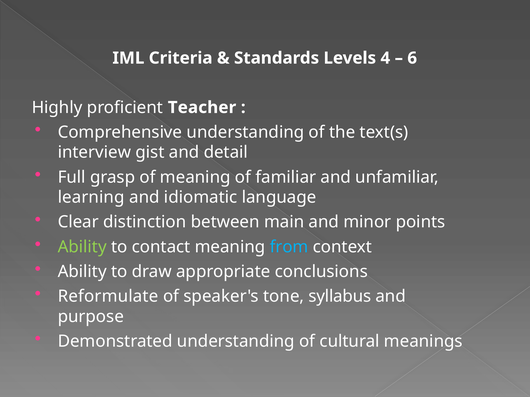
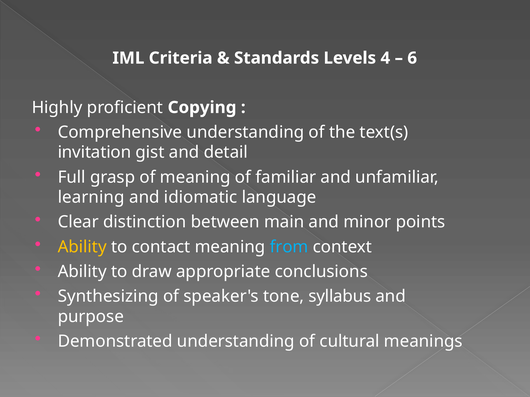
Teacher: Teacher -> Copying
interview: interview -> invitation
Ability at (82, 247) colour: light green -> yellow
Reformulate: Reformulate -> Synthesizing
